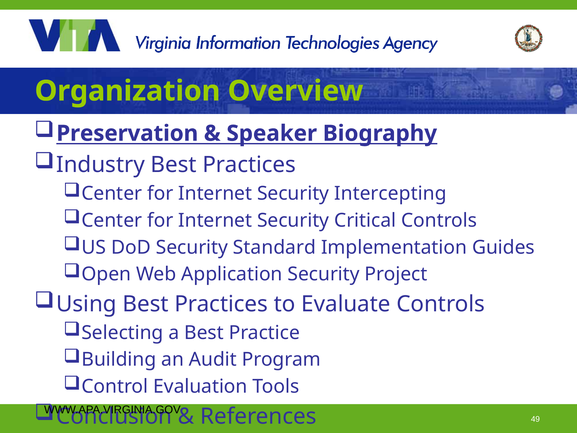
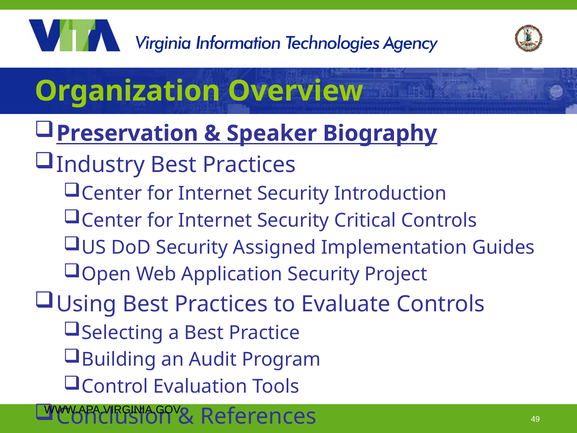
Intercepting: Intercepting -> Introduction
Standard: Standard -> Assigned
